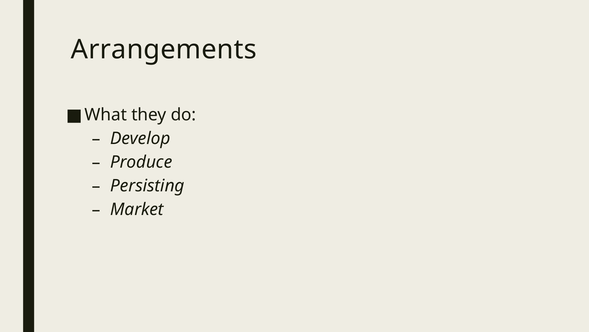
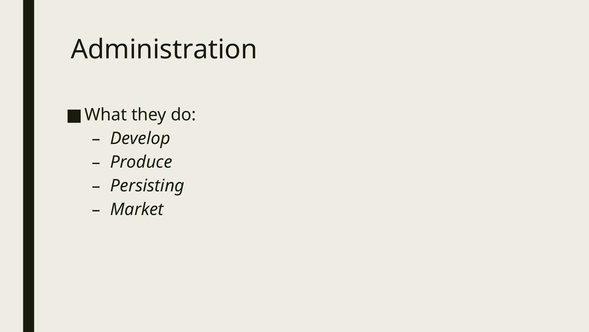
Arrangements: Arrangements -> Administration
